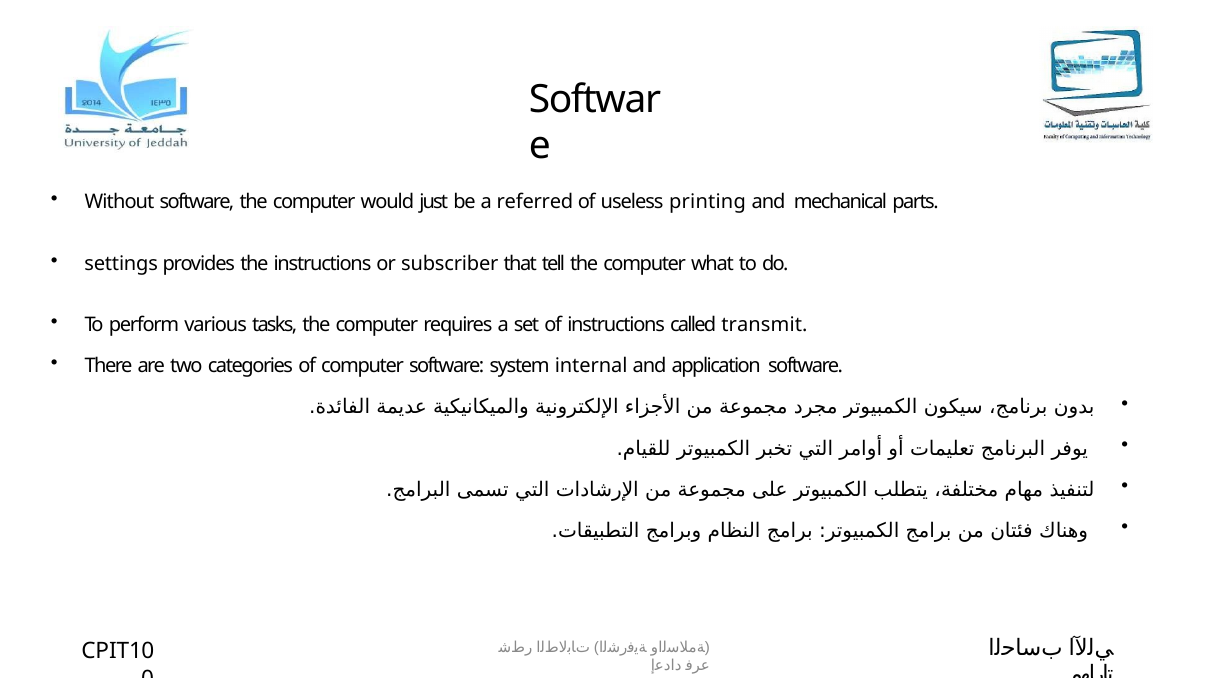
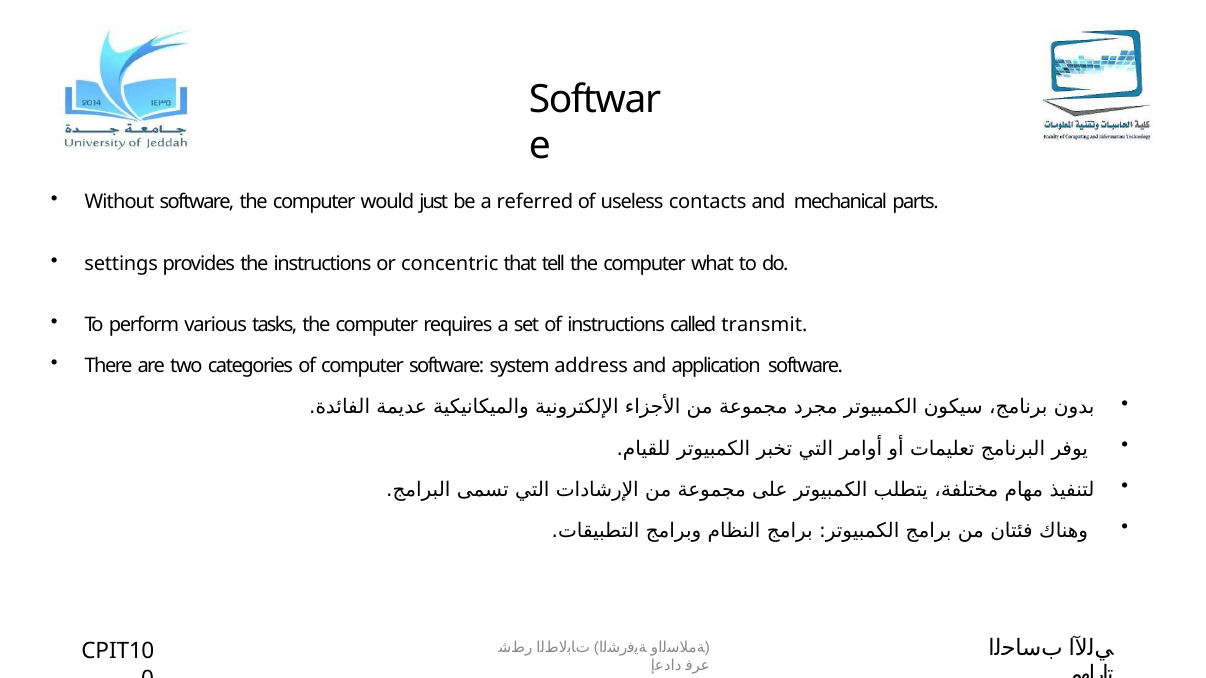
printing: printing -> contacts
subscriber: subscriber -> concentric
internal: internal -> address
